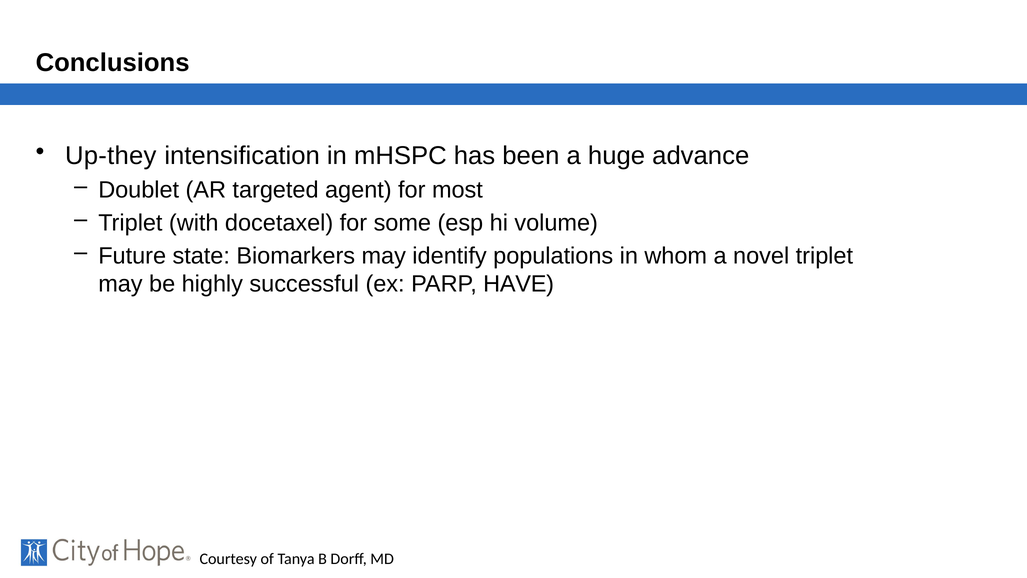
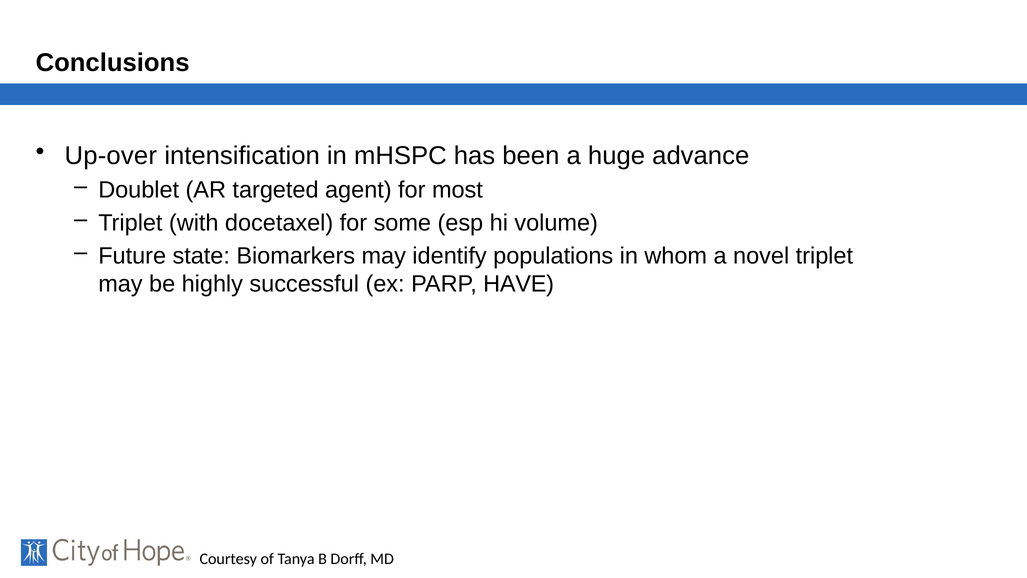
Up-they: Up-they -> Up-over
